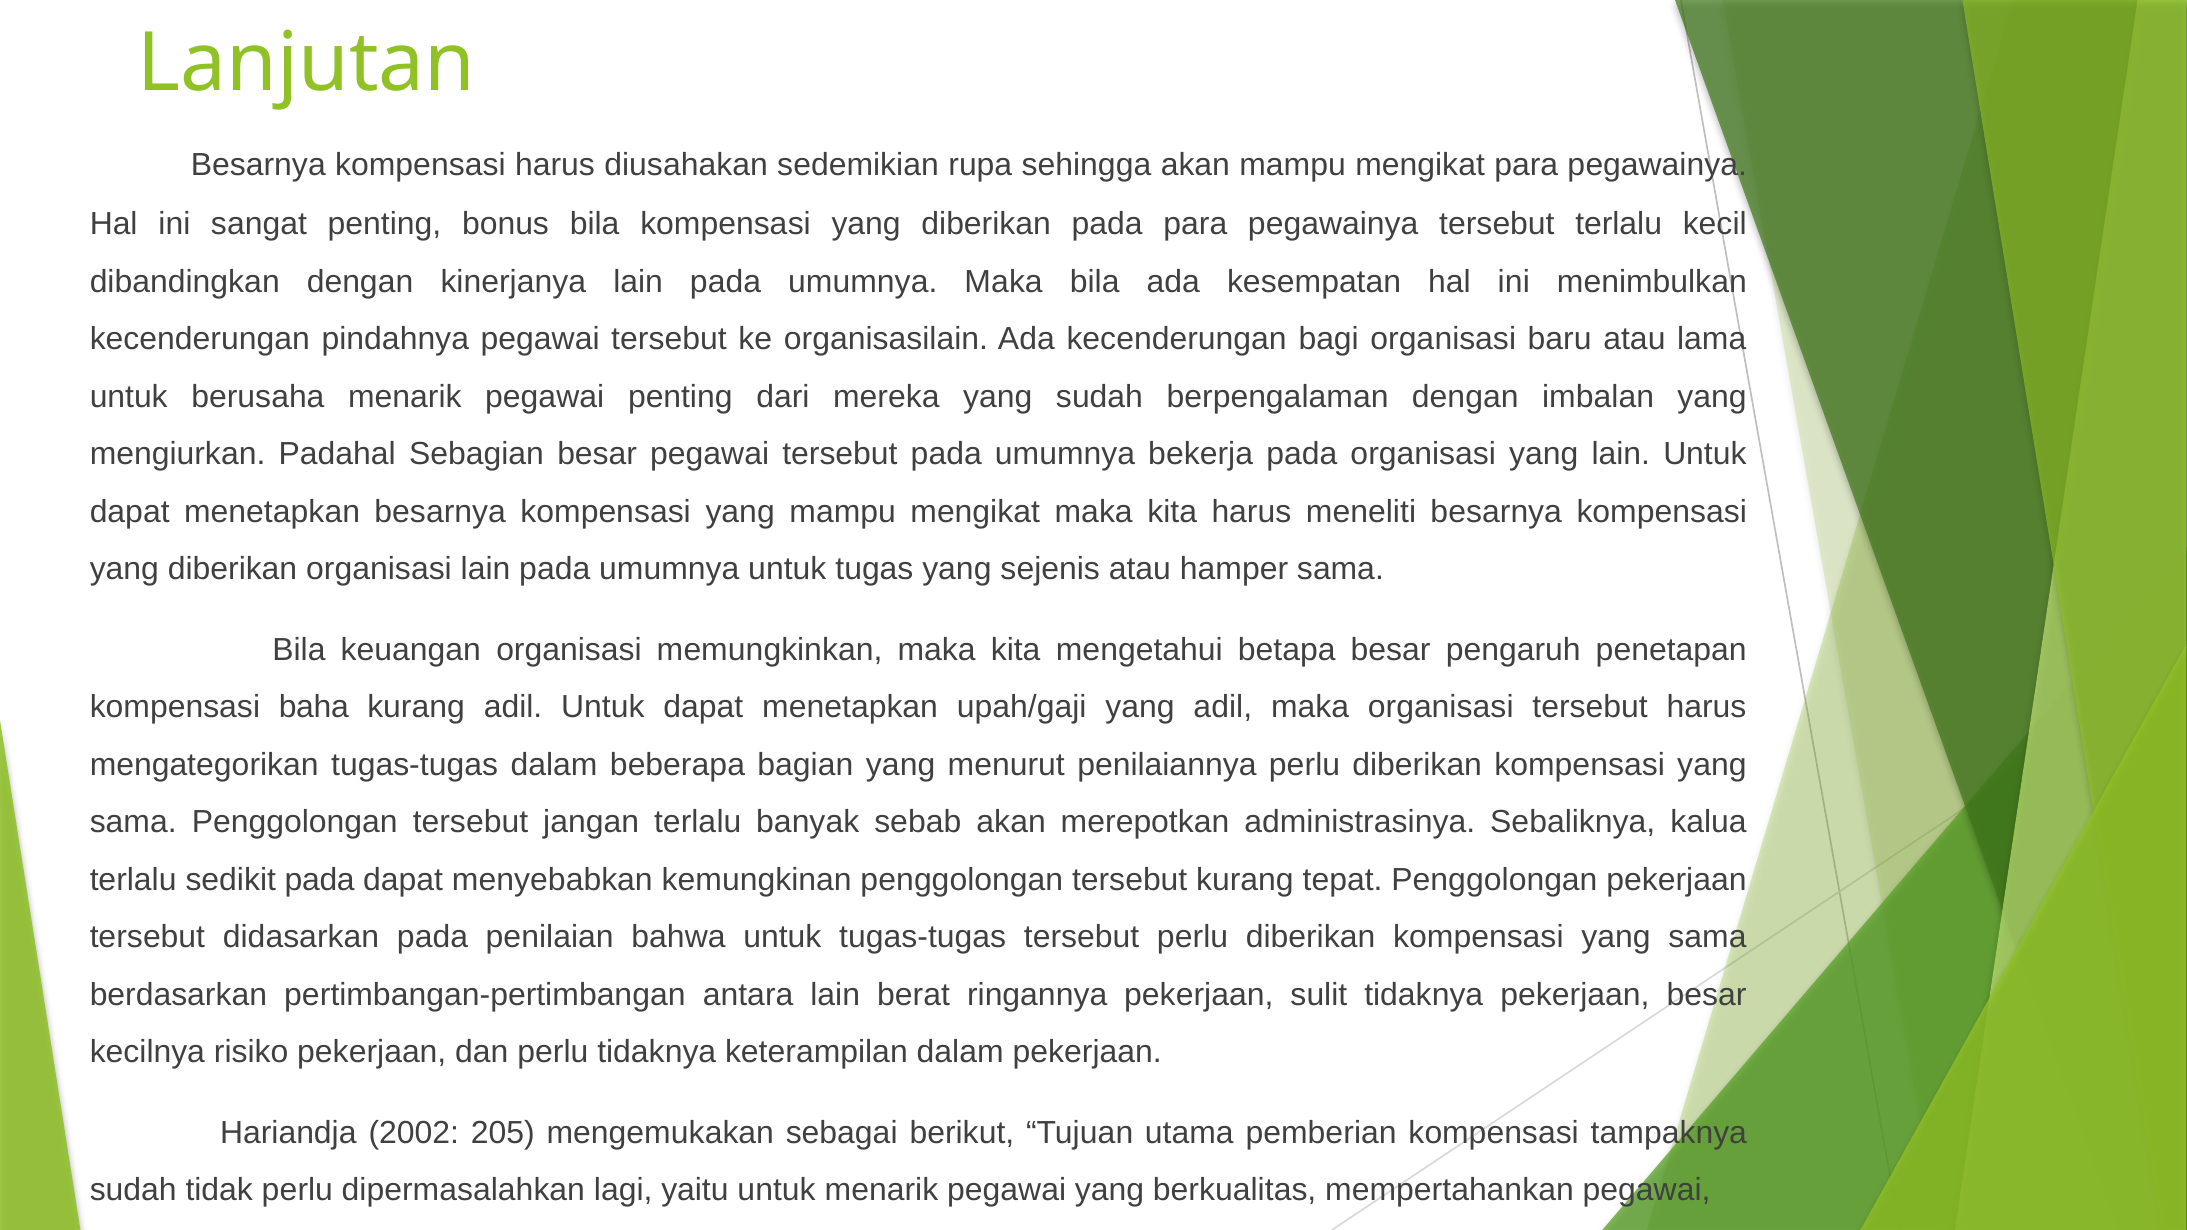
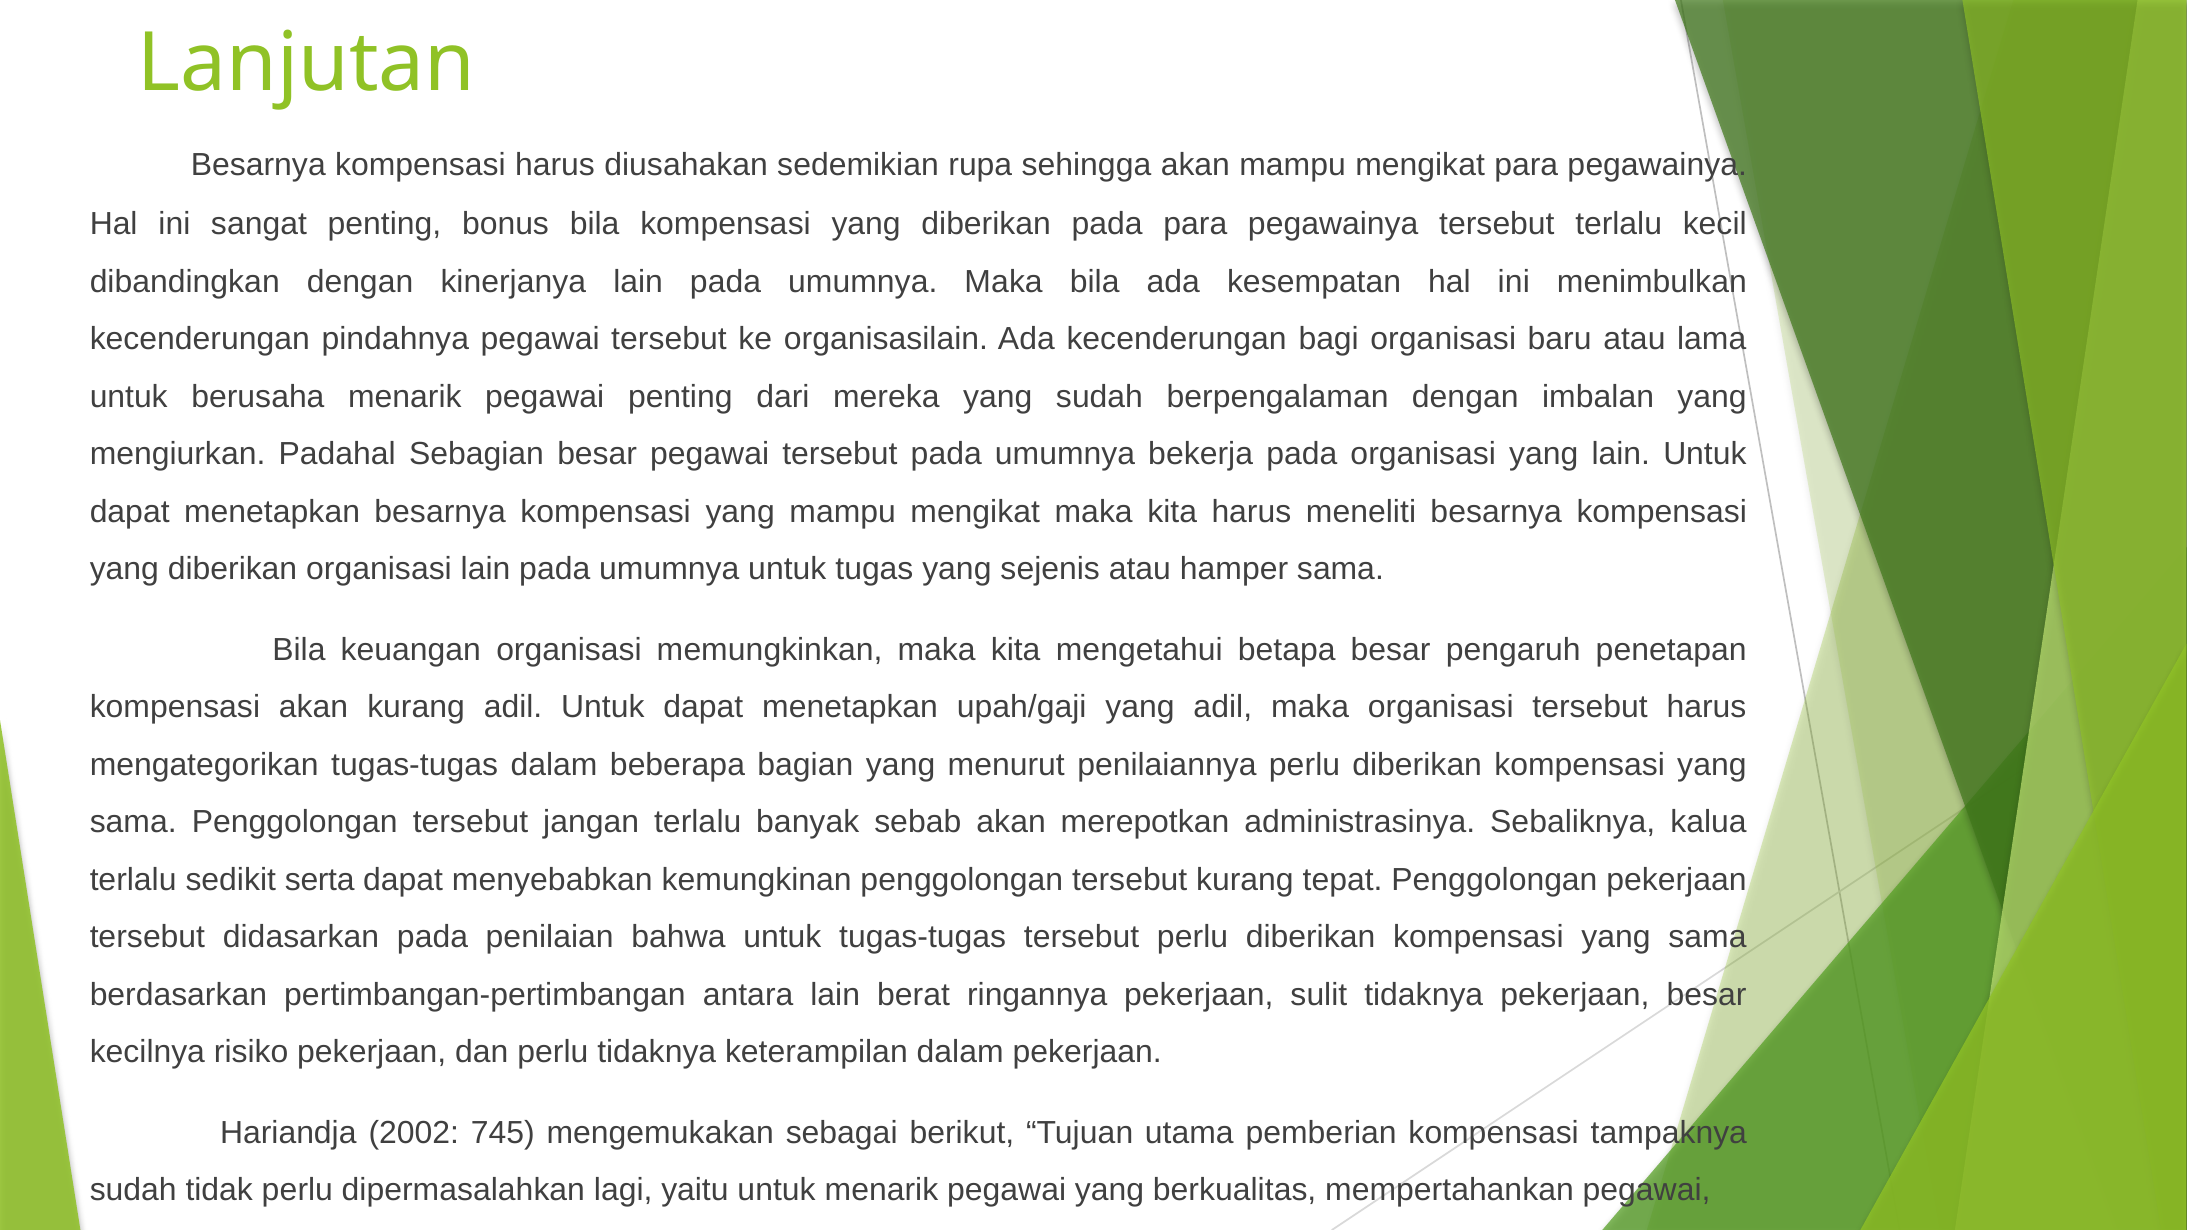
kompensasi baha: baha -> akan
sedikit pada: pada -> serta
205: 205 -> 745
